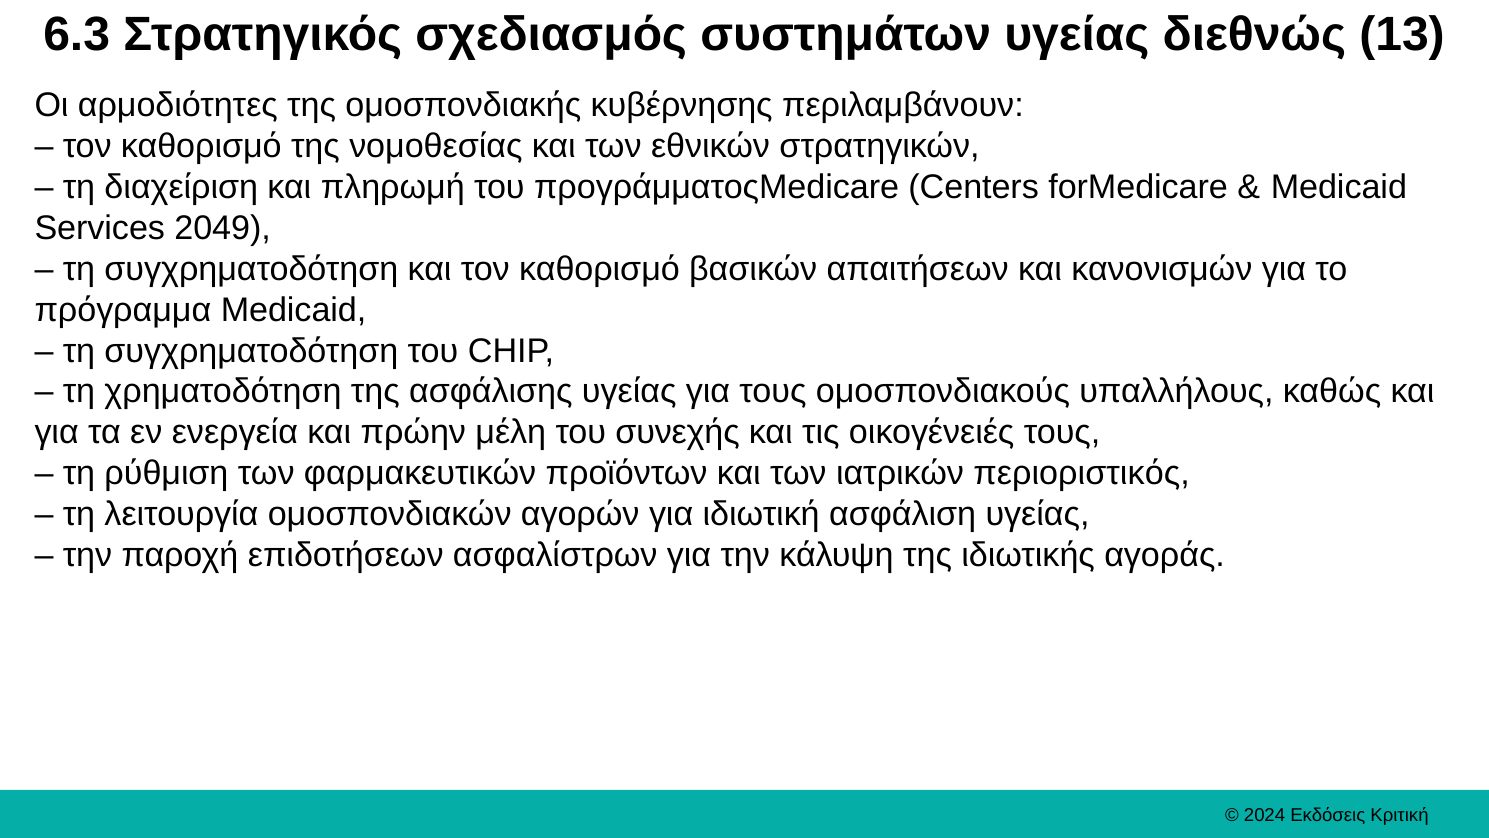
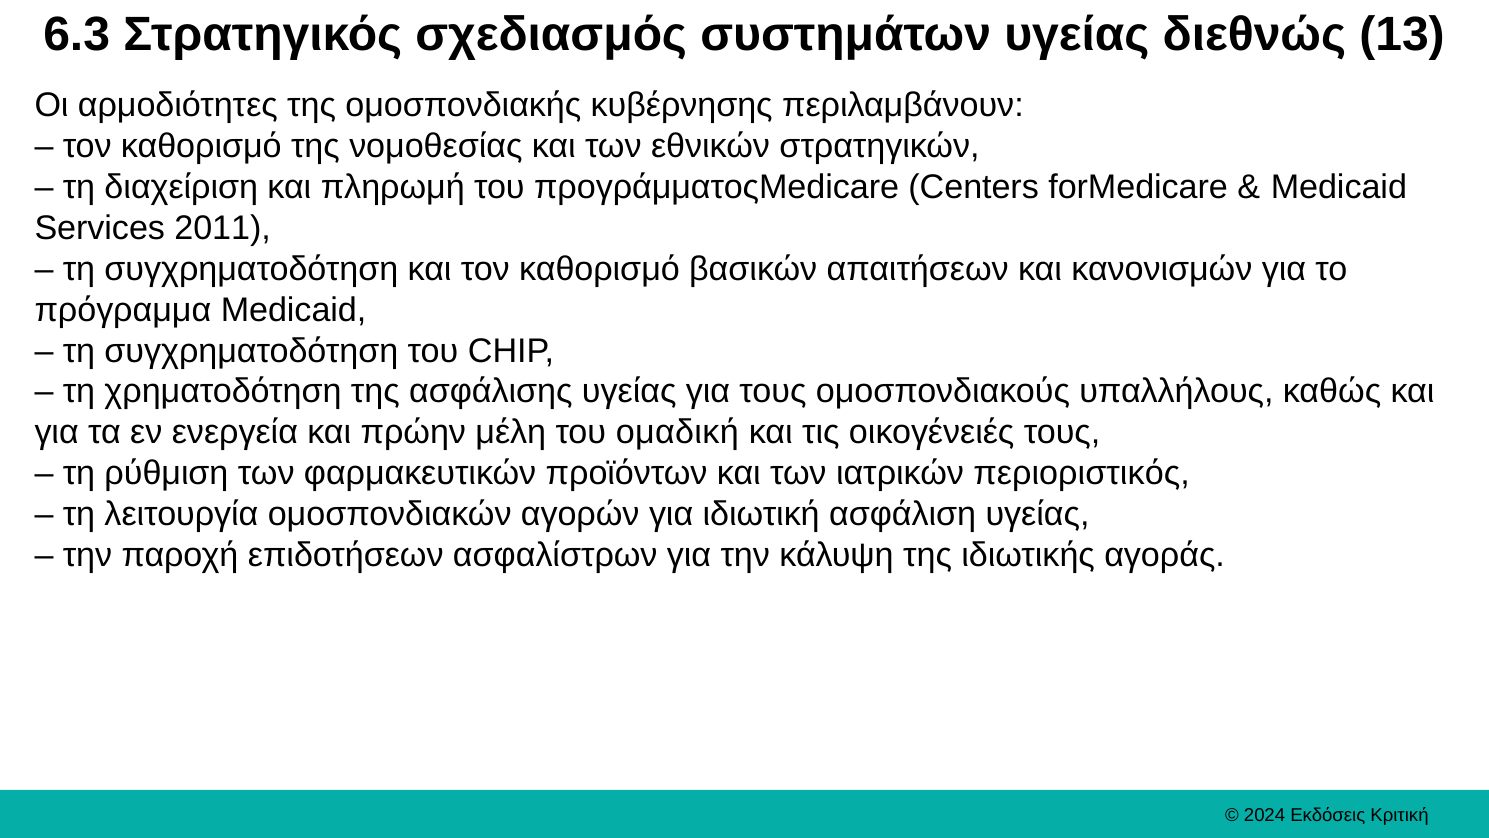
2049: 2049 -> 2011
συνεχής: συνεχής -> ομαδική
